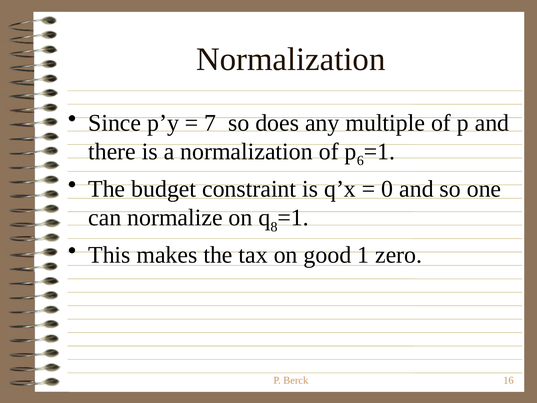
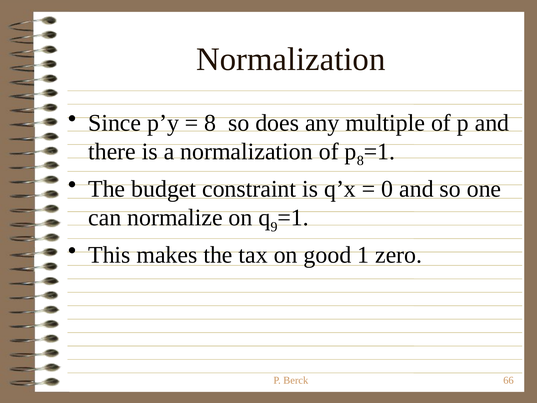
7 at (210, 123): 7 -> 8
p 6: 6 -> 8
8: 8 -> 9
16: 16 -> 66
